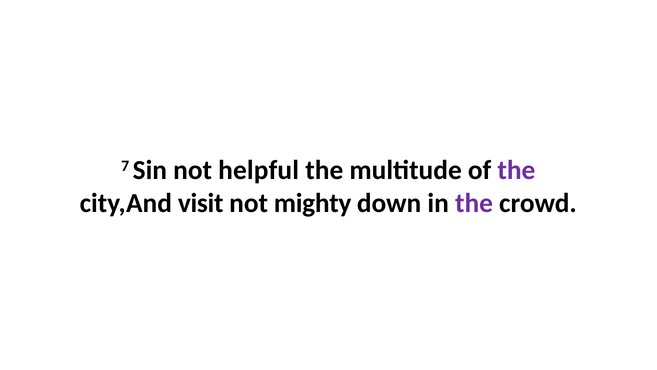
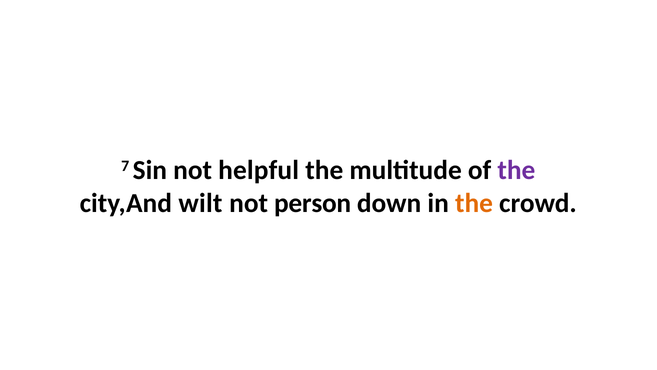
visit: visit -> wilt
mighty: mighty -> person
the at (474, 203) colour: purple -> orange
